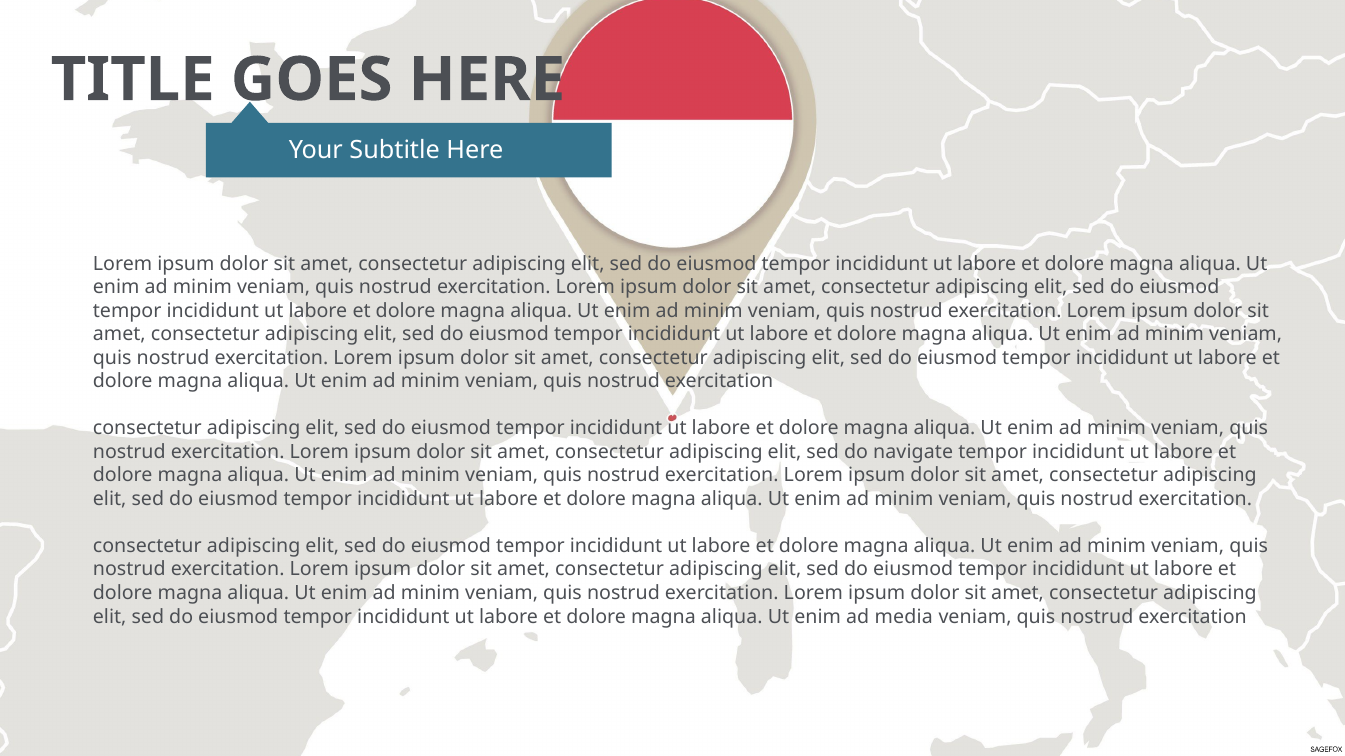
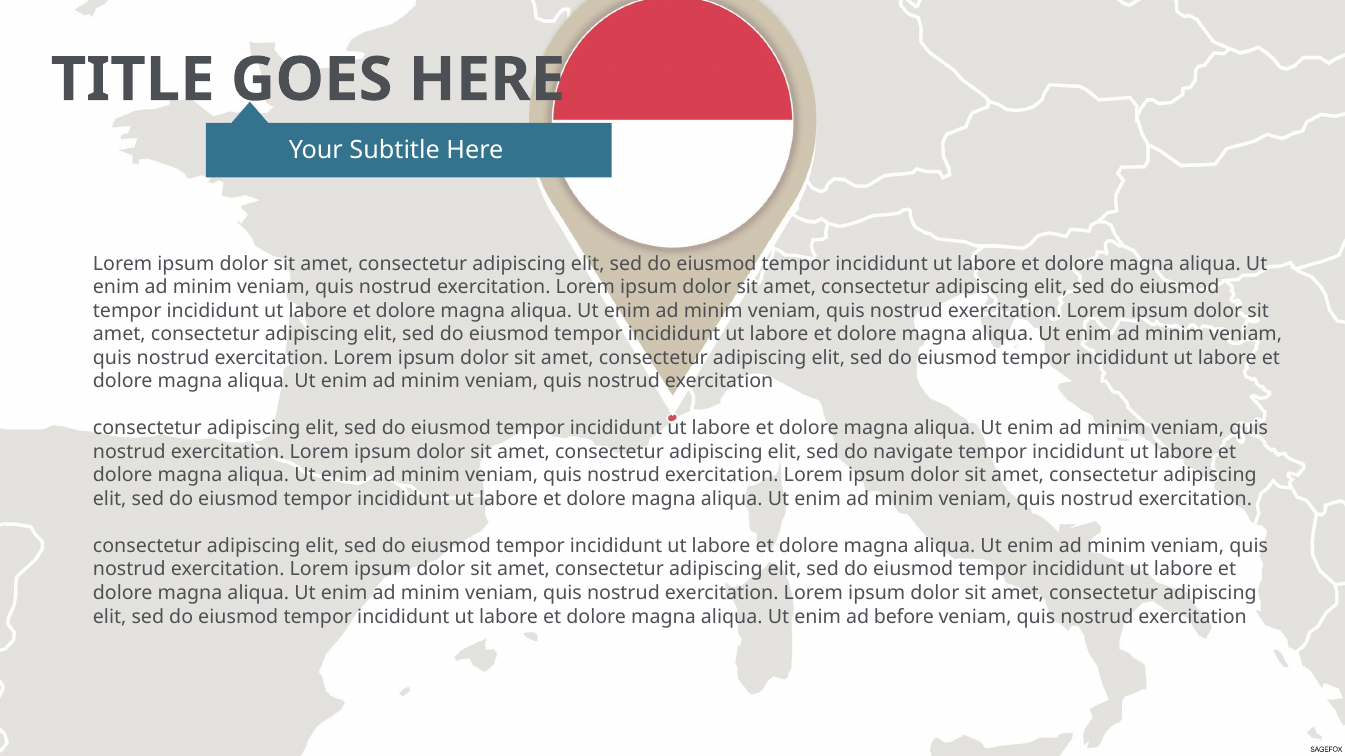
media: media -> before
